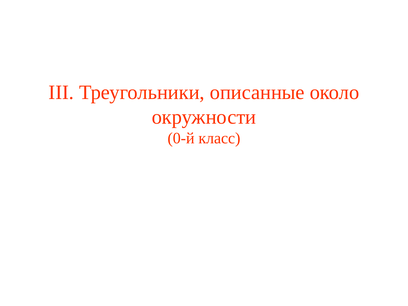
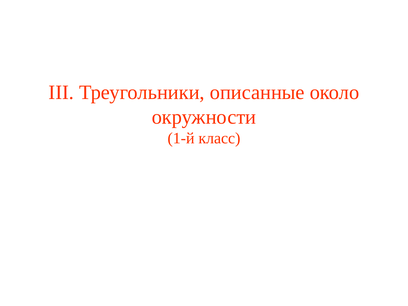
0-й: 0-й -> 1-й
